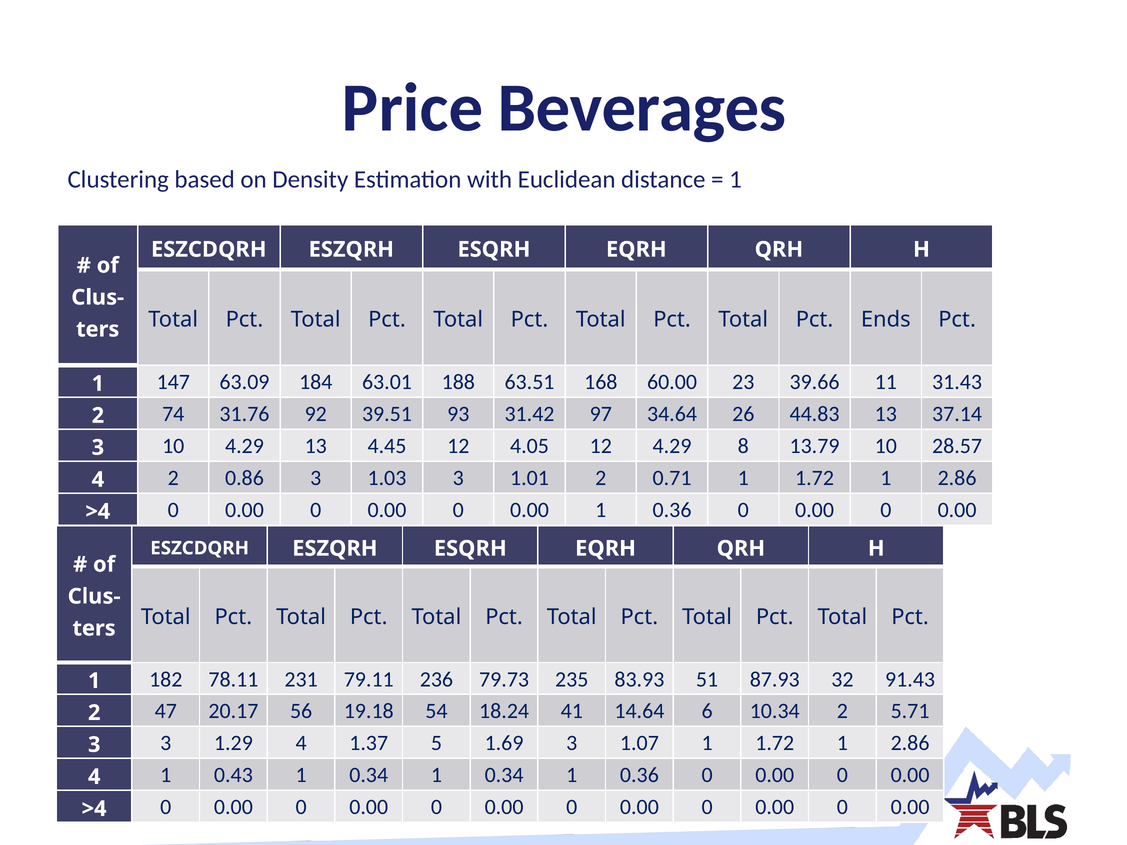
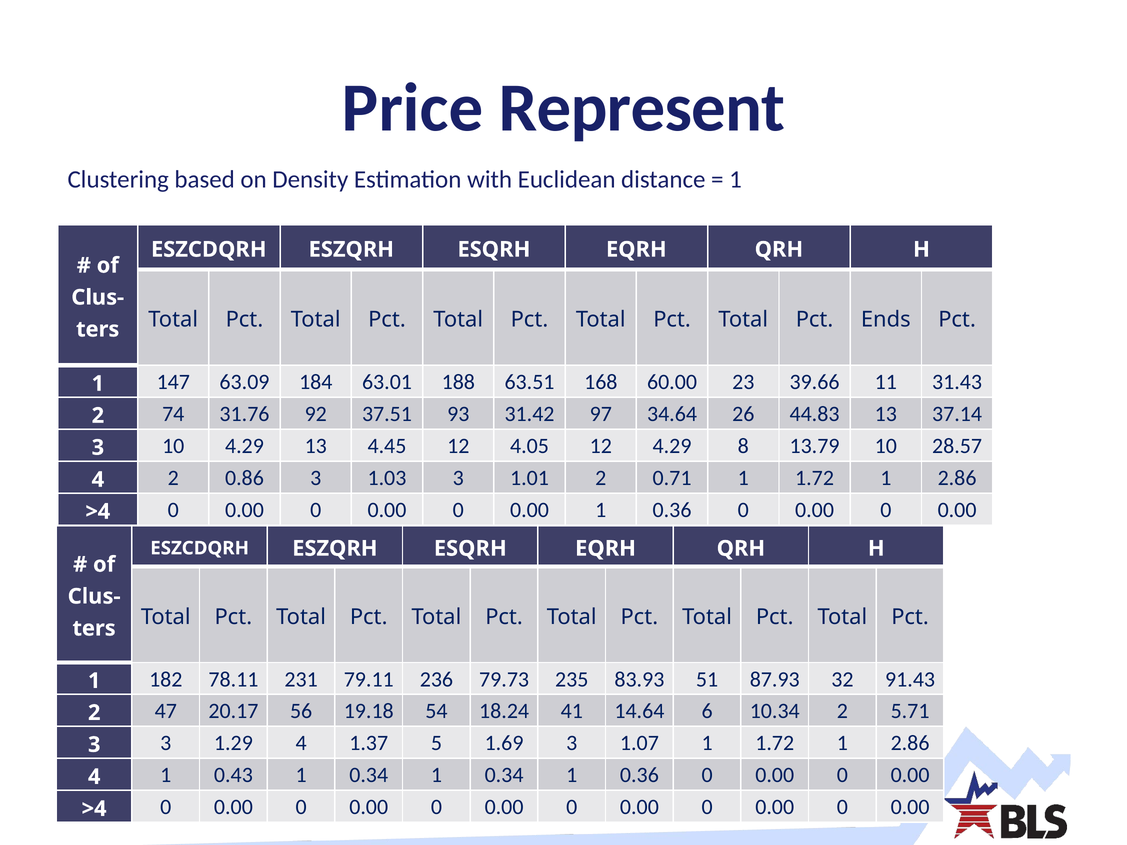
Beverages: Beverages -> Represent
39.51: 39.51 -> 37.51
